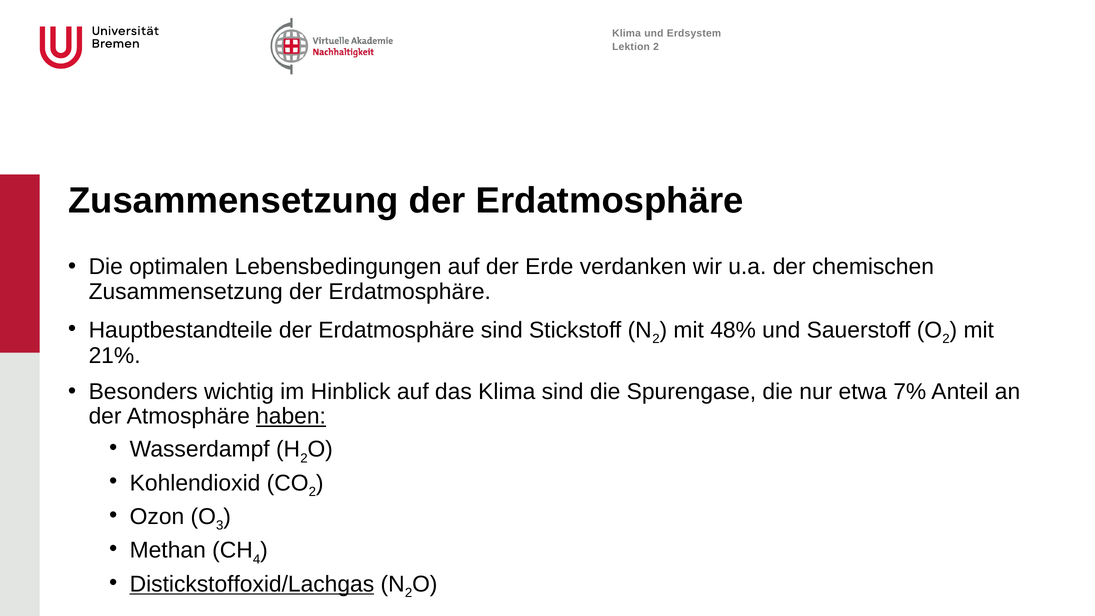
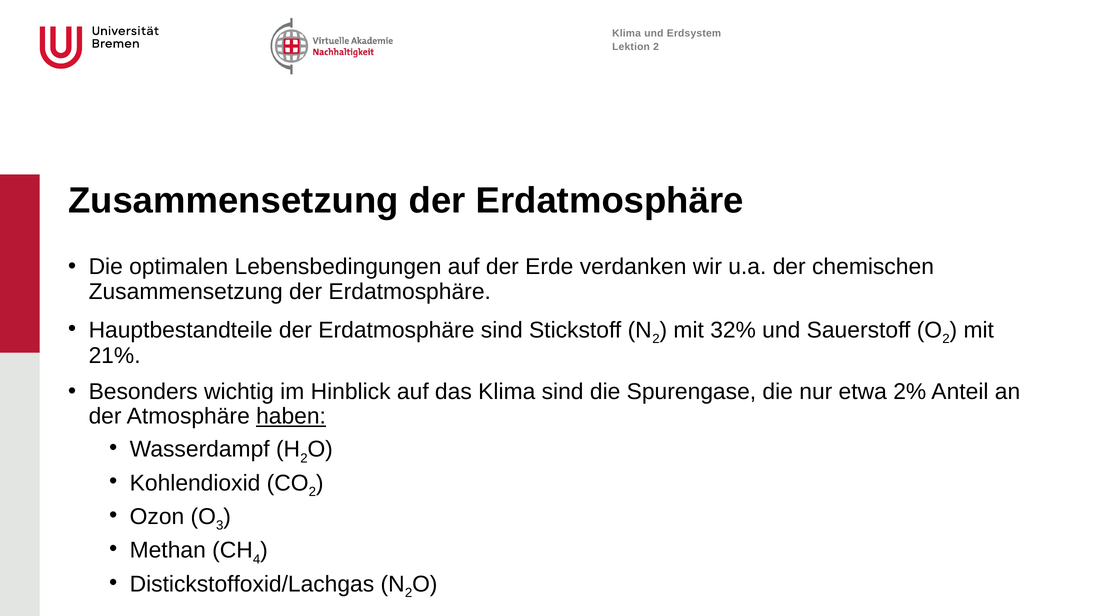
48%: 48% -> 32%
7%: 7% -> 2%
Distickstoffoxid/Lachgas underline: present -> none
